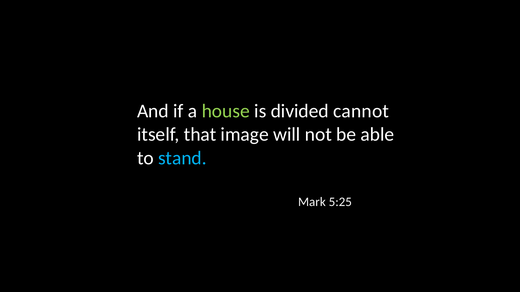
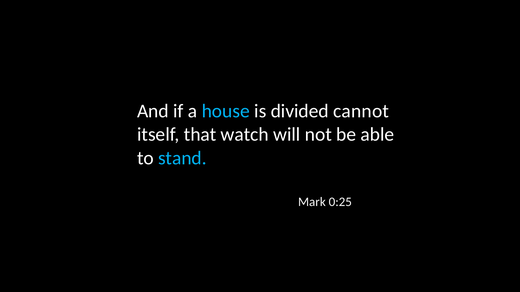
house colour: light green -> light blue
image: image -> watch
5:25: 5:25 -> 0:25
